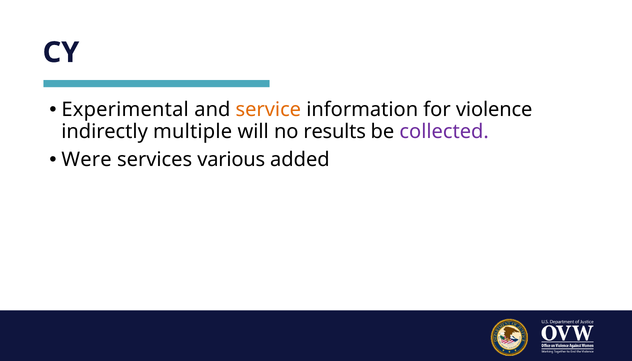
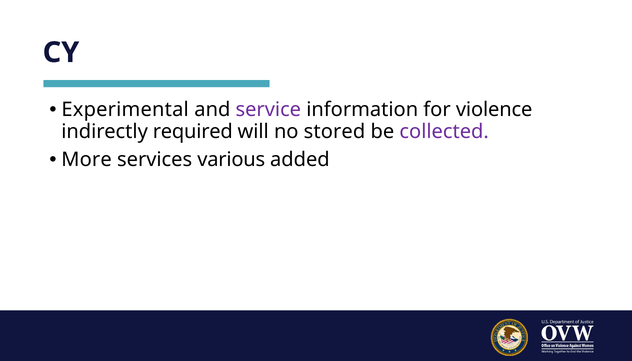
service colour: orange -> purple
multiple: multiple -> required
results: results -> stored
Were: Were -> More
